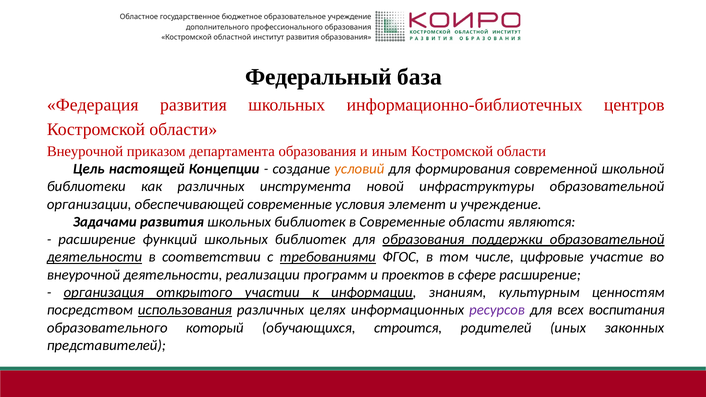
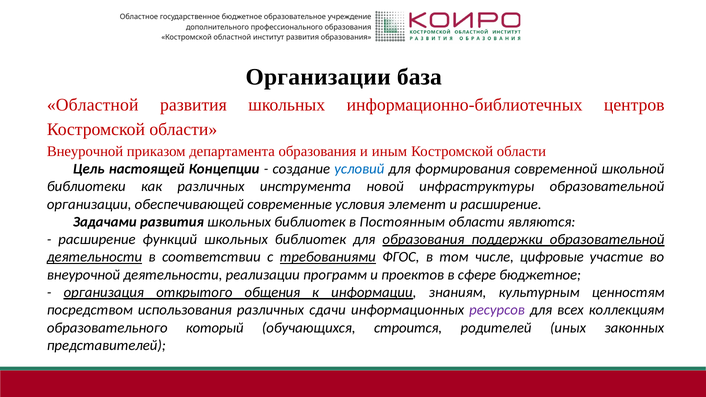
Федеральный at (318, 77): Федеральный -> Организации
Федерация at (93, 105): Федерация -> Областной
условий colour: orange -> blue
и учреждение: учреждение -> расширение
в Современные: Современные -> Постоянным
сфере расширение: расширение -> бюджетное
участии: участии -> общения
использования underline: present -> none
целях: целях -> сдачи
воспитания: воспитания -> коллекциям
